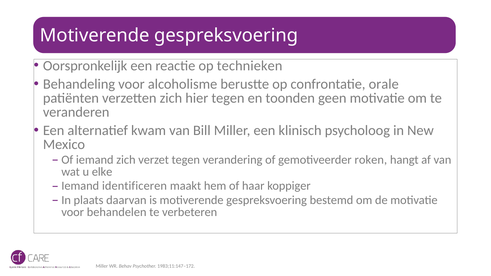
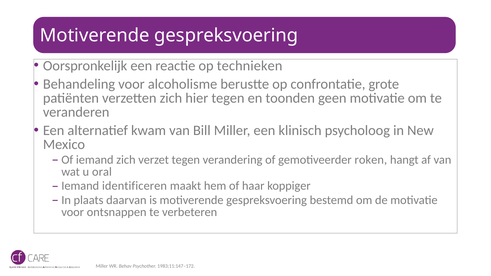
orale: orale -> grote
elke: elke -> oral
behandelen: behandelen -> ontsnappen
